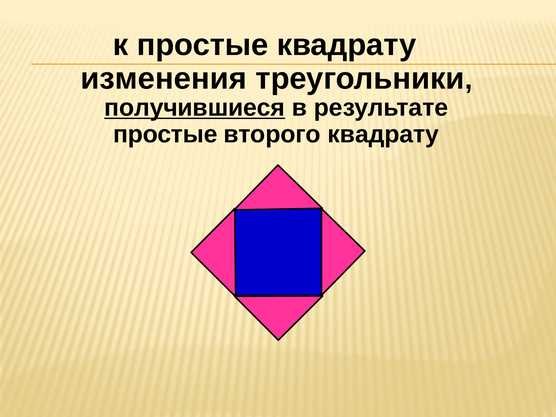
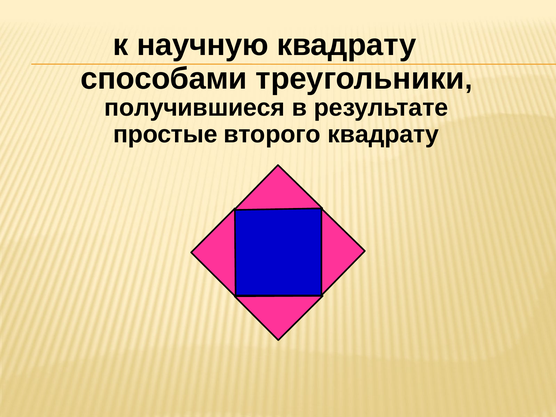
к простые: простые -> научную
изменения: изменения -> способами
получившиеся underline: present -> none
